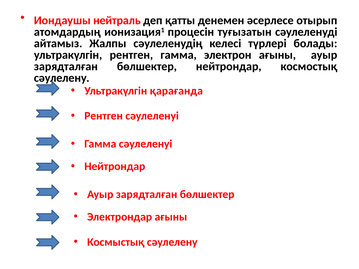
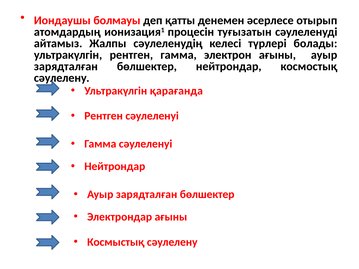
нейтраль: нейтраль -> болмауы
